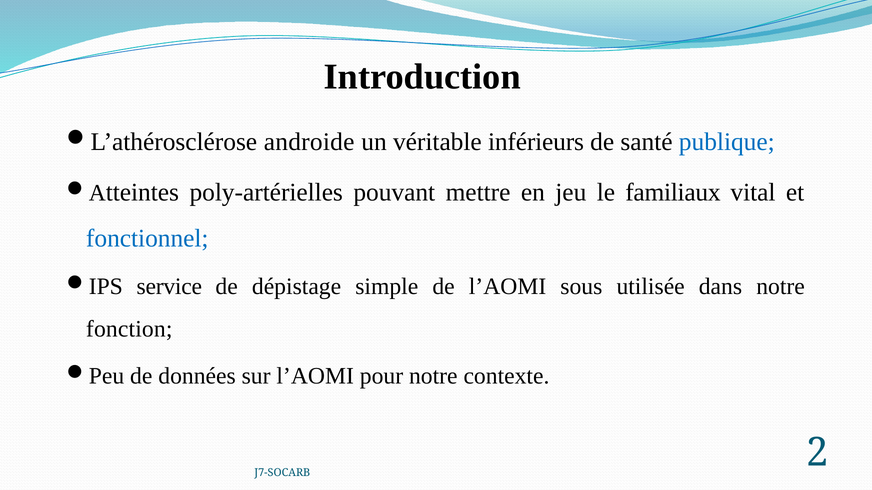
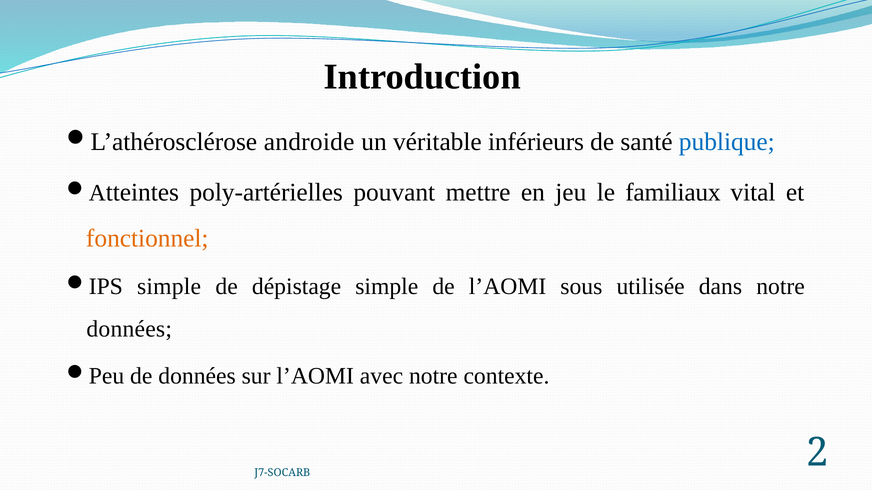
fonctionnel colour: blue -> orange
service at (169, 287): service -> simple
fonction at (129, 329): fonction -> données
pour: pour -> avec
